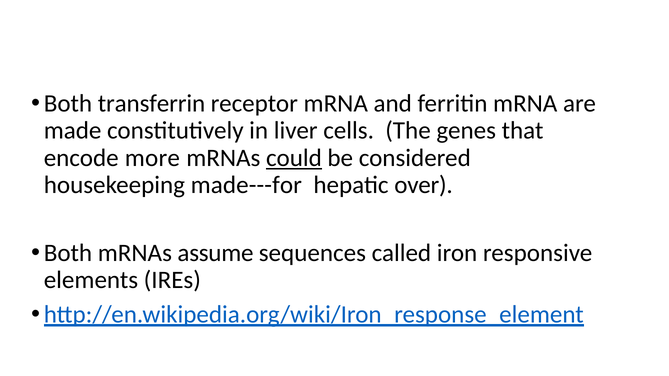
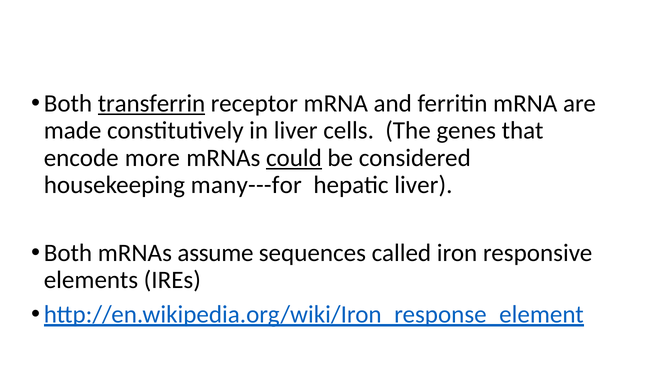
transferrin underline: none -> present
made---for: made---for -> many---for
hepatic over: over -> liver
